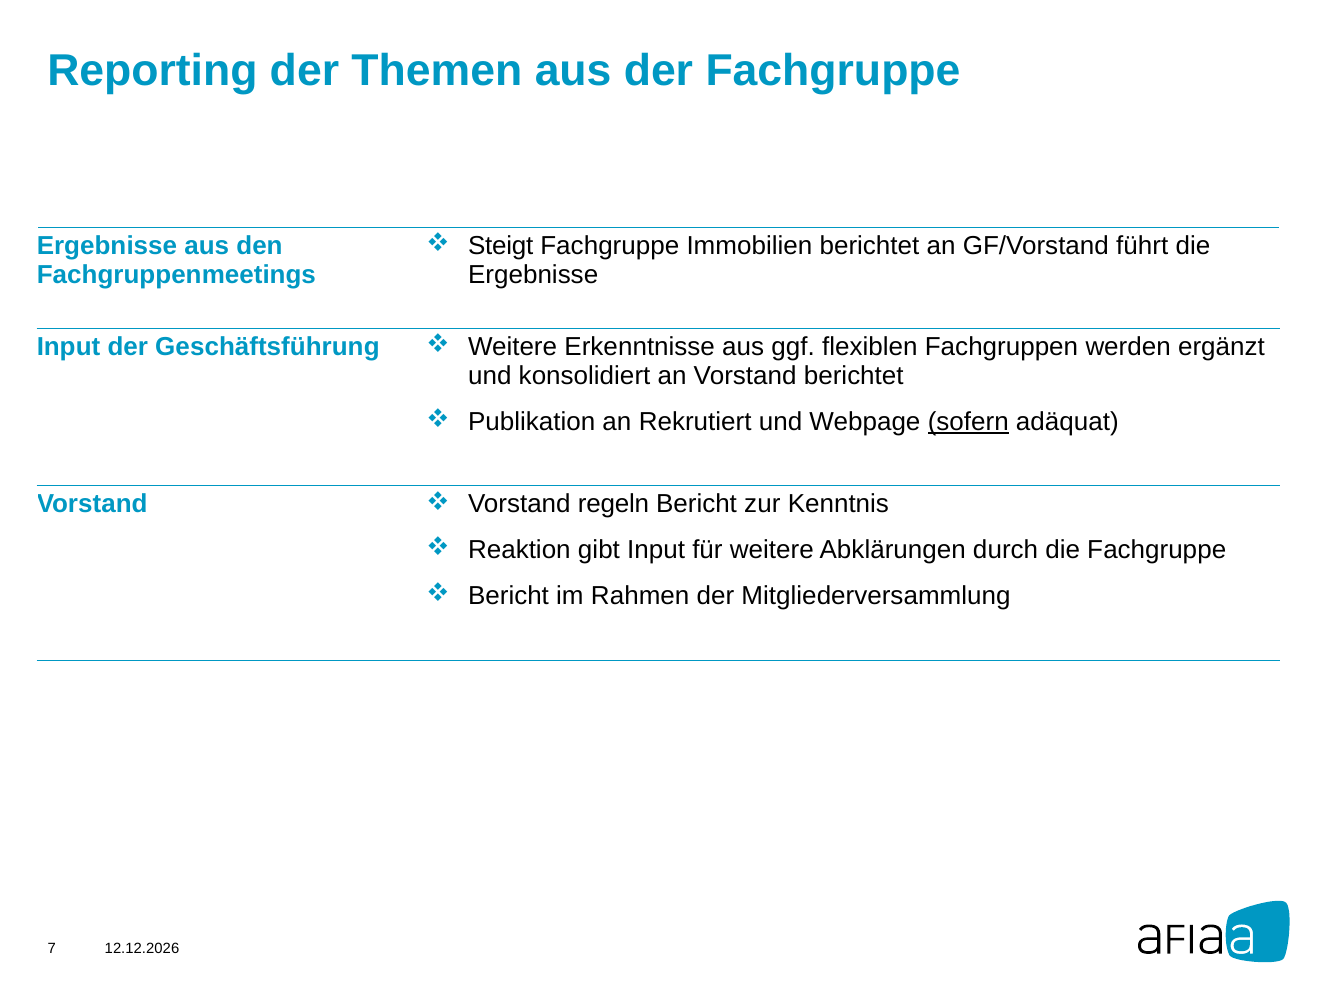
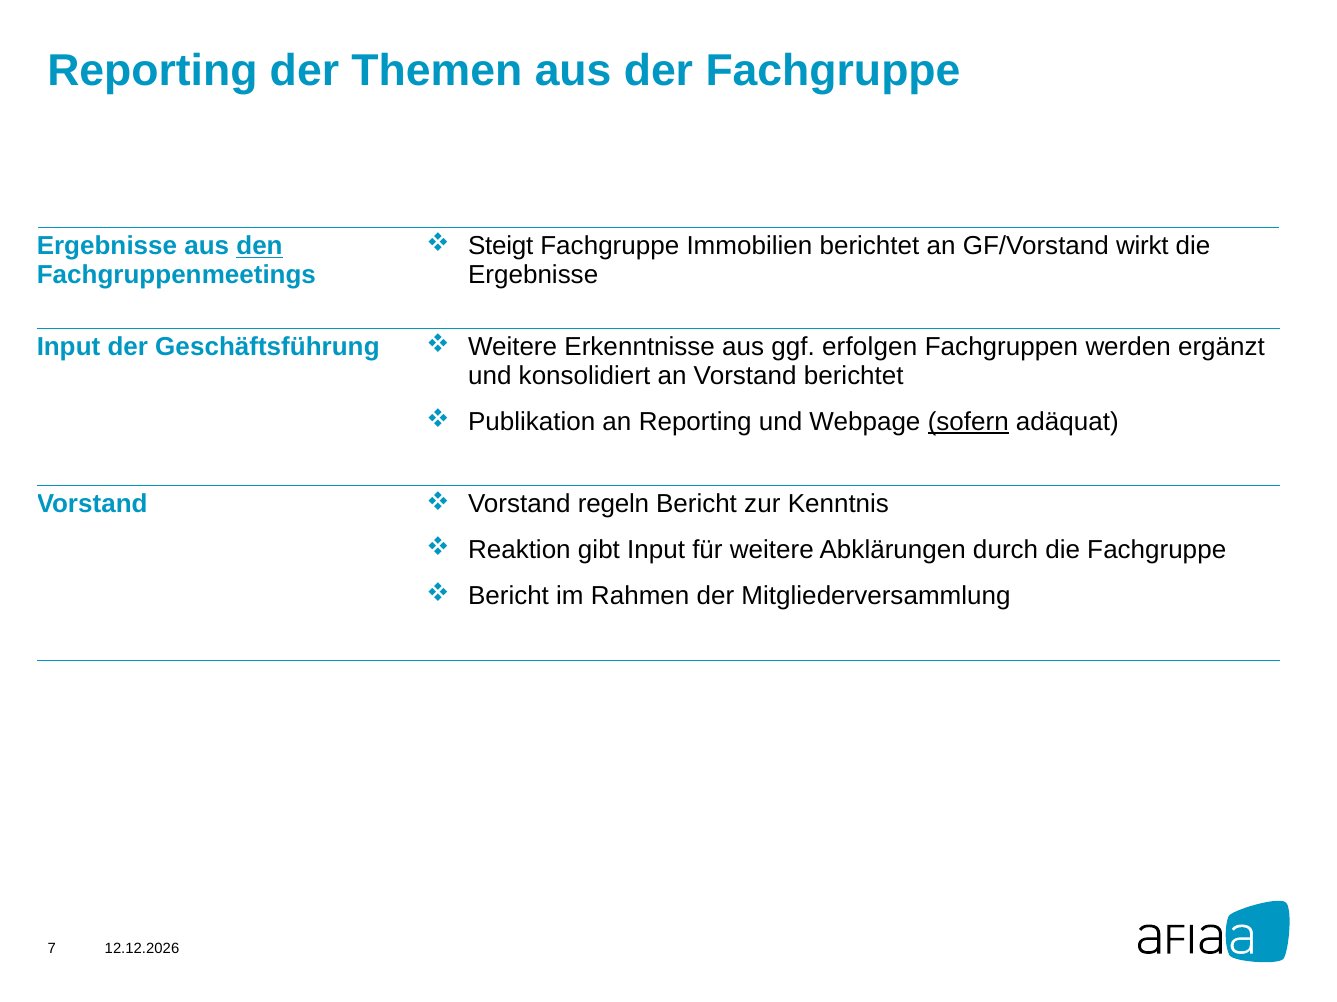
führt: führt -> wirkt
den underline: none -> present
flexiblen: flexiblen -> erfolgen
an Rekrutiert: Rekrutiert -> Reporting
